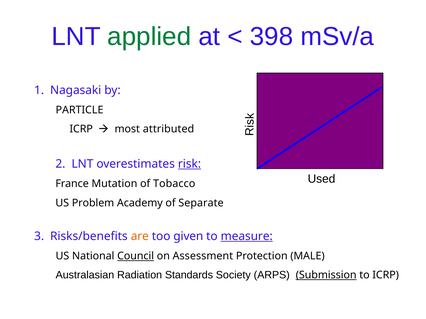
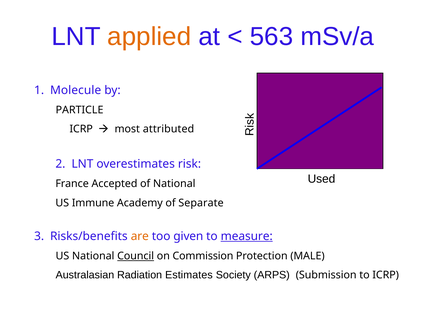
applied colour: green -> orange
398: 398 -> 563
Nagasaki: Nagasaki -> Molecule
risk underline: present -> none
Mutation: Mutation -> Accepted
of Tobacco: Tobacco -> National
Problem: Problem -> Immune
Assessment: Assessment -> Commission
Standards: Standards -> Estimates
Submission underline: present -> none
